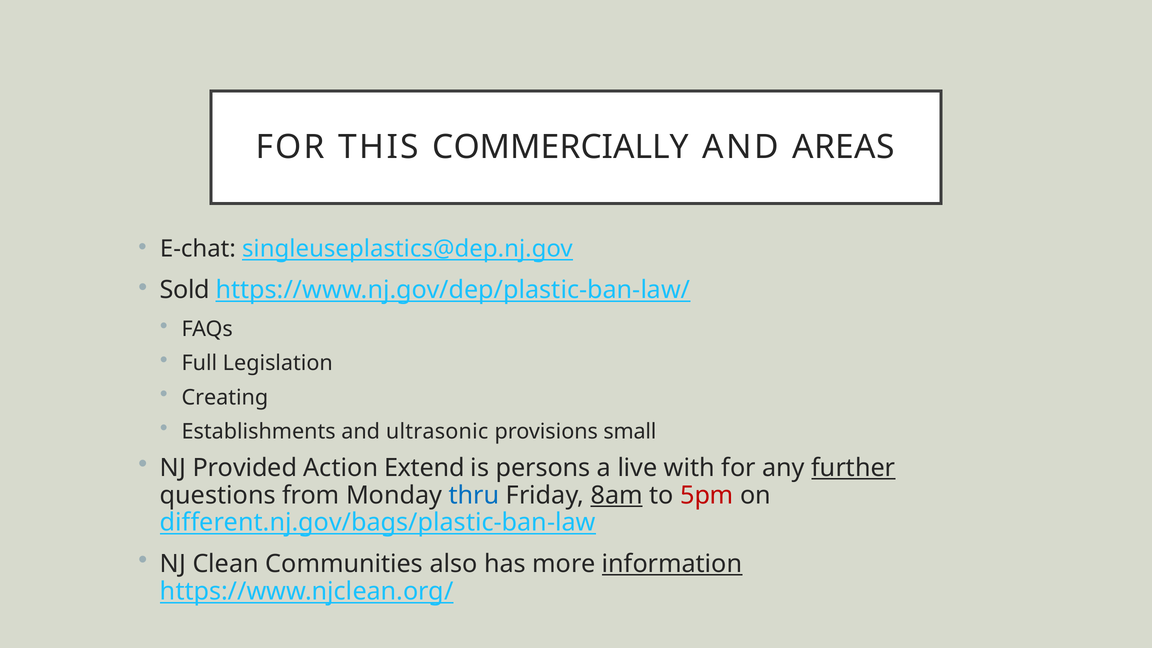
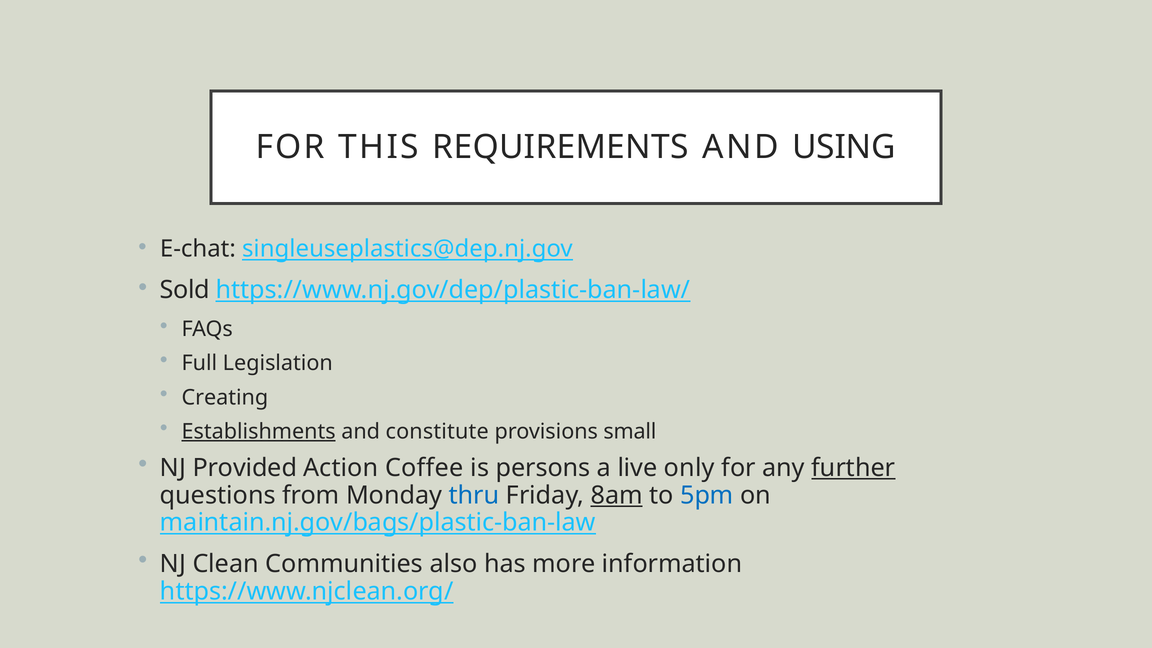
COMMERCIALLY: COMMERCIALLY -> REQUIREMENTS
AREAS: AREAS -> USING
Establishments underline: none -> present
ultrasonic: ultrasonic -> constitute
Extend: Extend -> Coffee
with: with -> only
5pm colour: red -> blue
different.nj.gov/bags/plastic-ban-law: different.nj.gov/bags/plastic-ban-law -> maintain.nj.gov/bags/plastic-ban-law
information underline: present -> none
